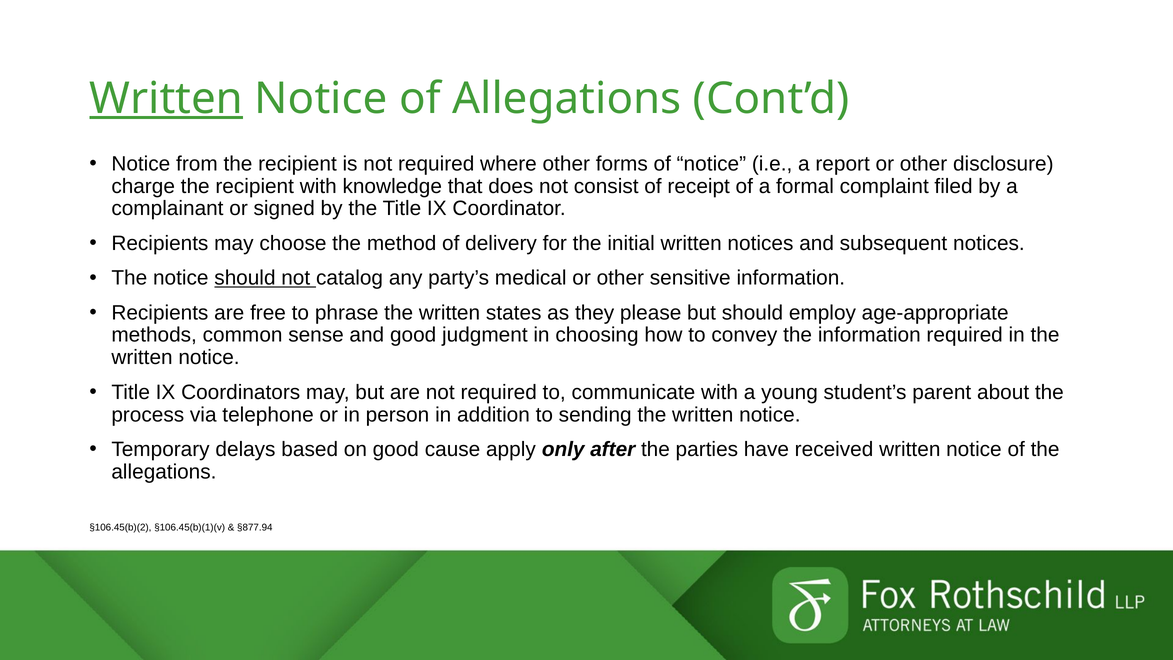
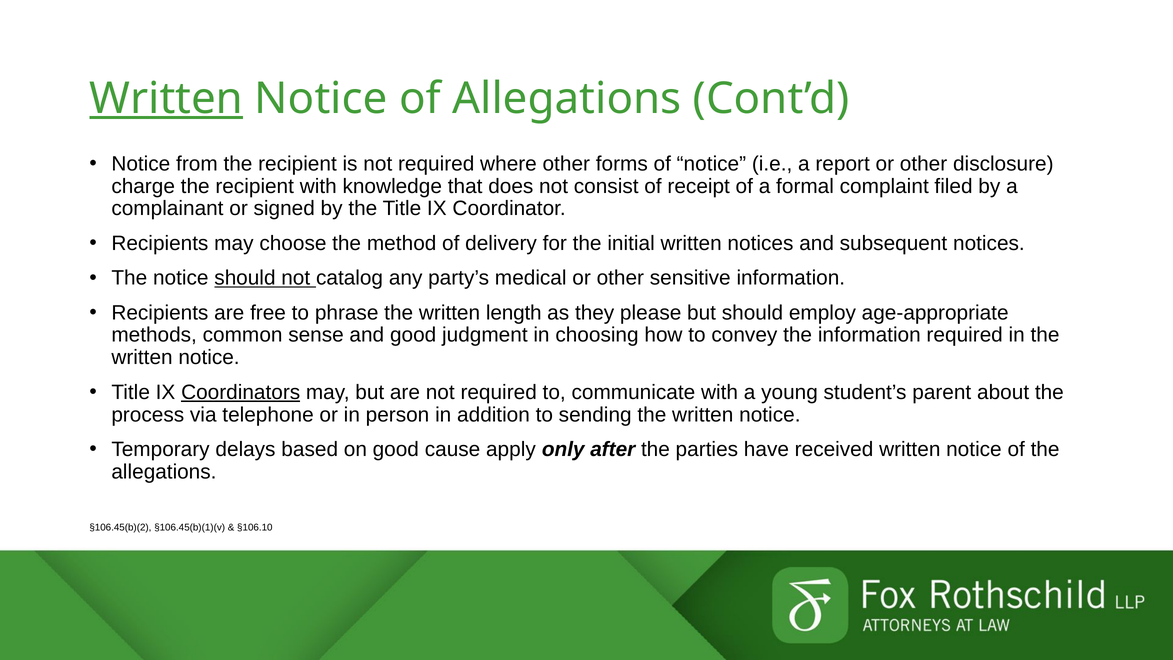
states: states -> length
Coordinators underline: none -> present
§877.94: §877.94 -> §106.10
